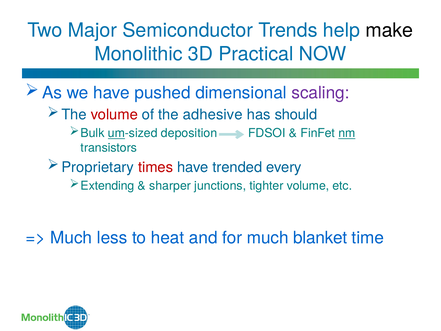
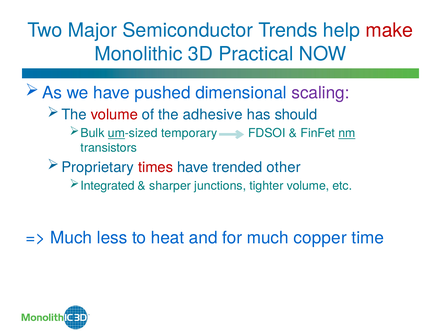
make colour: black -> red
deposition: deposition -> temporary
every: every -> other
Extending: Extending -> Integrated
blanket: blanket -> copper
